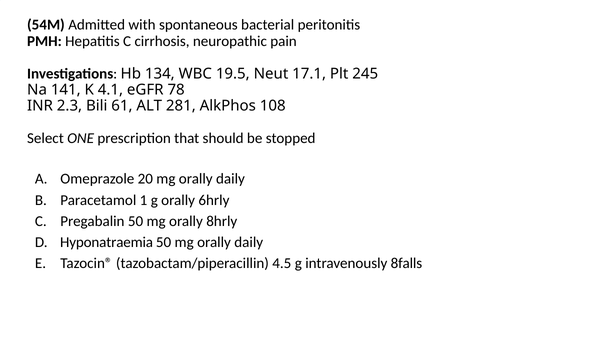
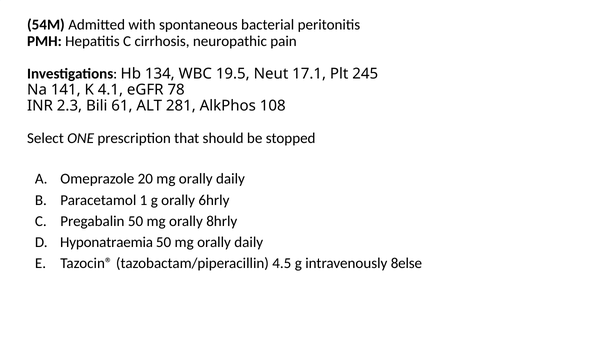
8falls: 8falls -> 8else
